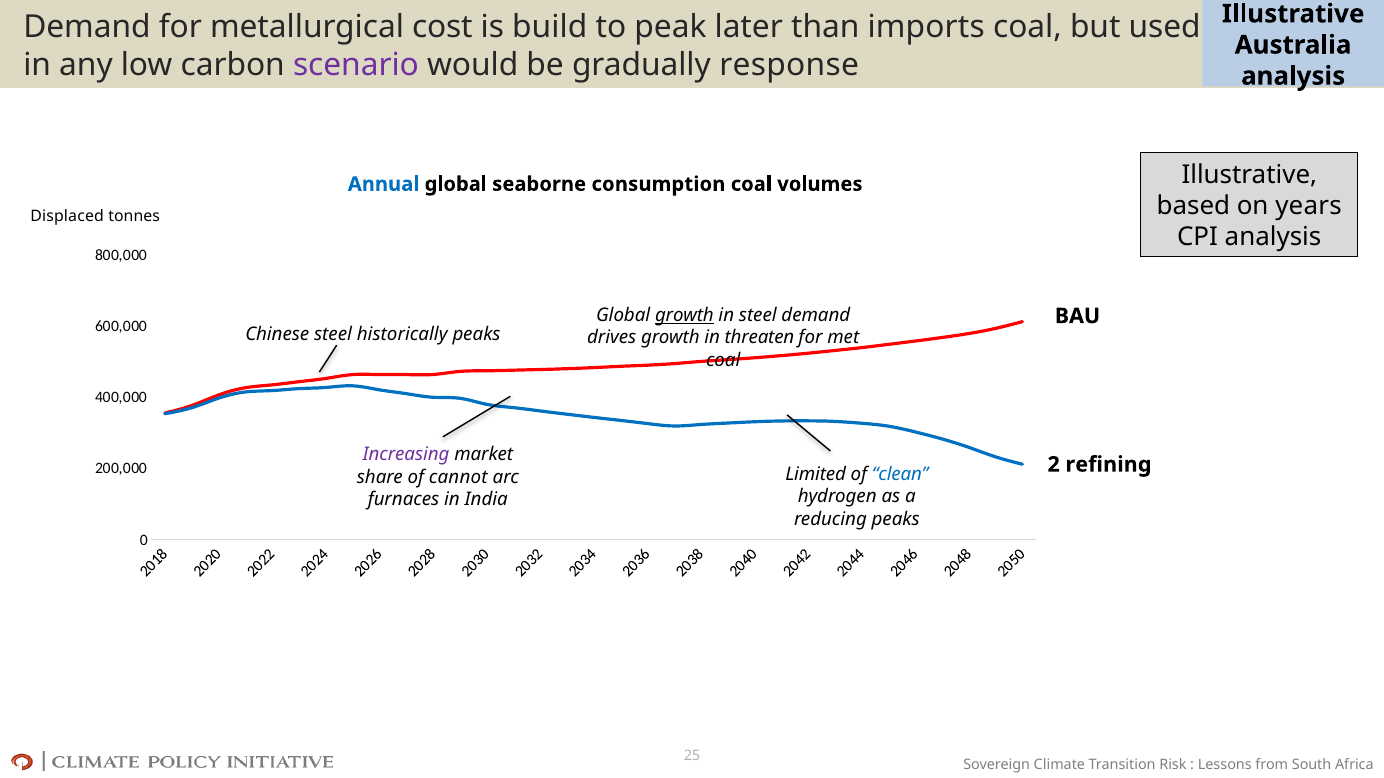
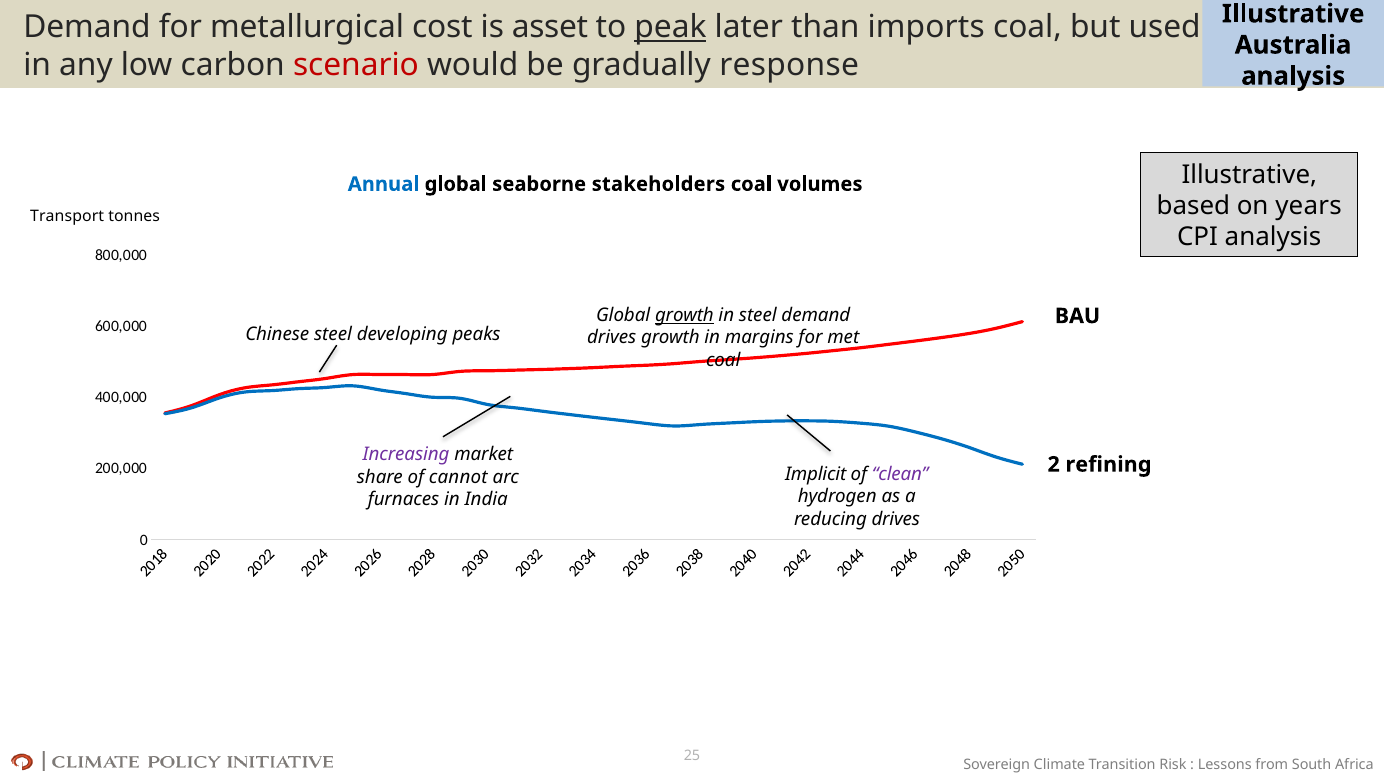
build: build -> asset
peak underline: none -> present
scenario colour: purple -> red
consumption: consumption -> stakeholders
Displaced: Displaced -> Transport
historically: historically -> developing
threaten: threaten -> margins
Limited: Limited -> Implicit
clean colour: blue -> purple
reducing peaks: peaks -> drives
